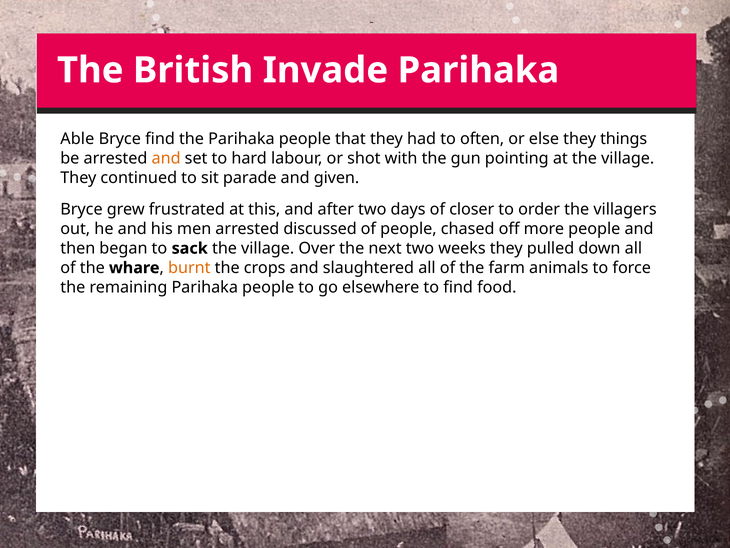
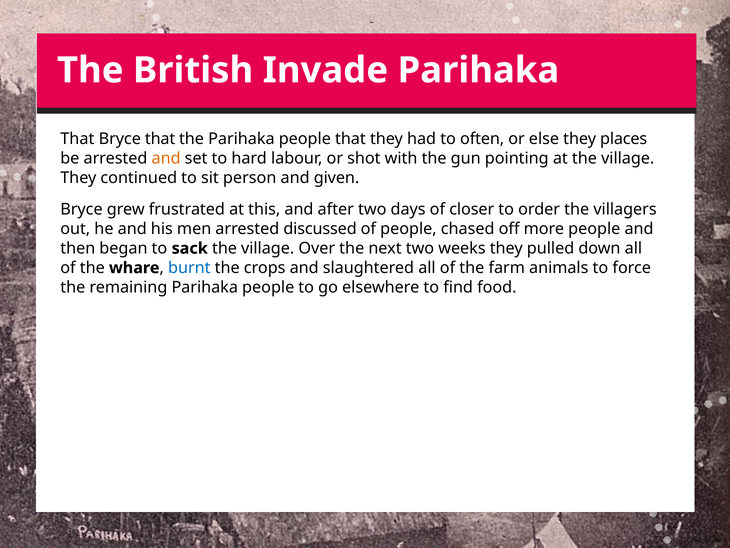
Able at (77, 139): Able -> That
Bryce find: find -> that
things: things -> places
parade: parade -> person
burnt colour: orange -> blue
